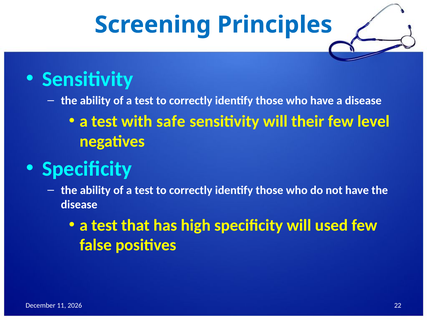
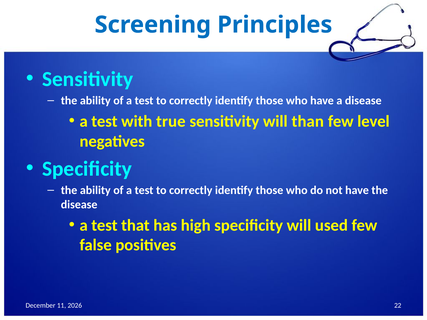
safe: safe -> true
their: their -> than
